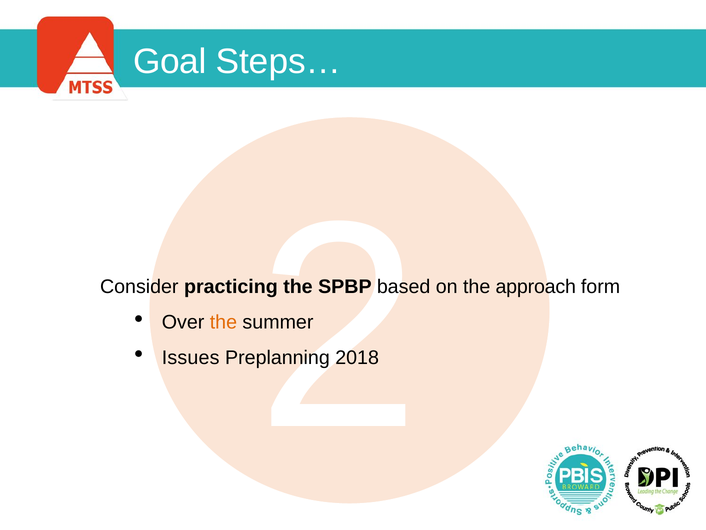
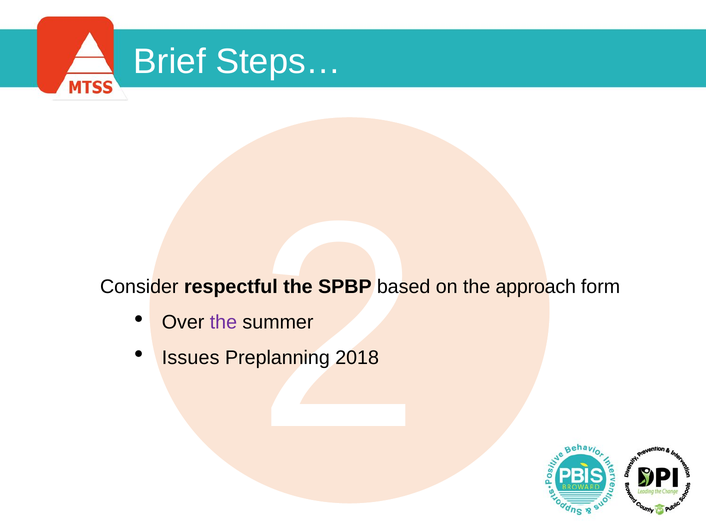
Goal: Goal -> Brief
practicing: practicing -> respectful
the at (223, 322) colour: orange -> purple
